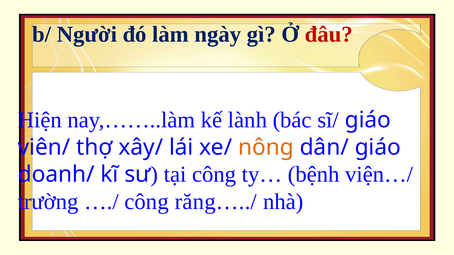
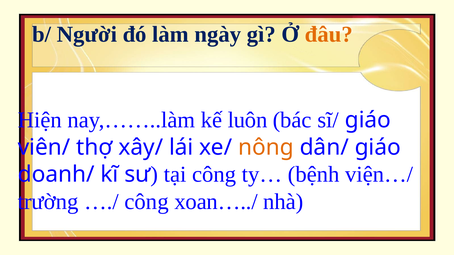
đâu colour: red -> orange
lành: lành -> luôn
răng…../: răng…../ -> xoan…../
